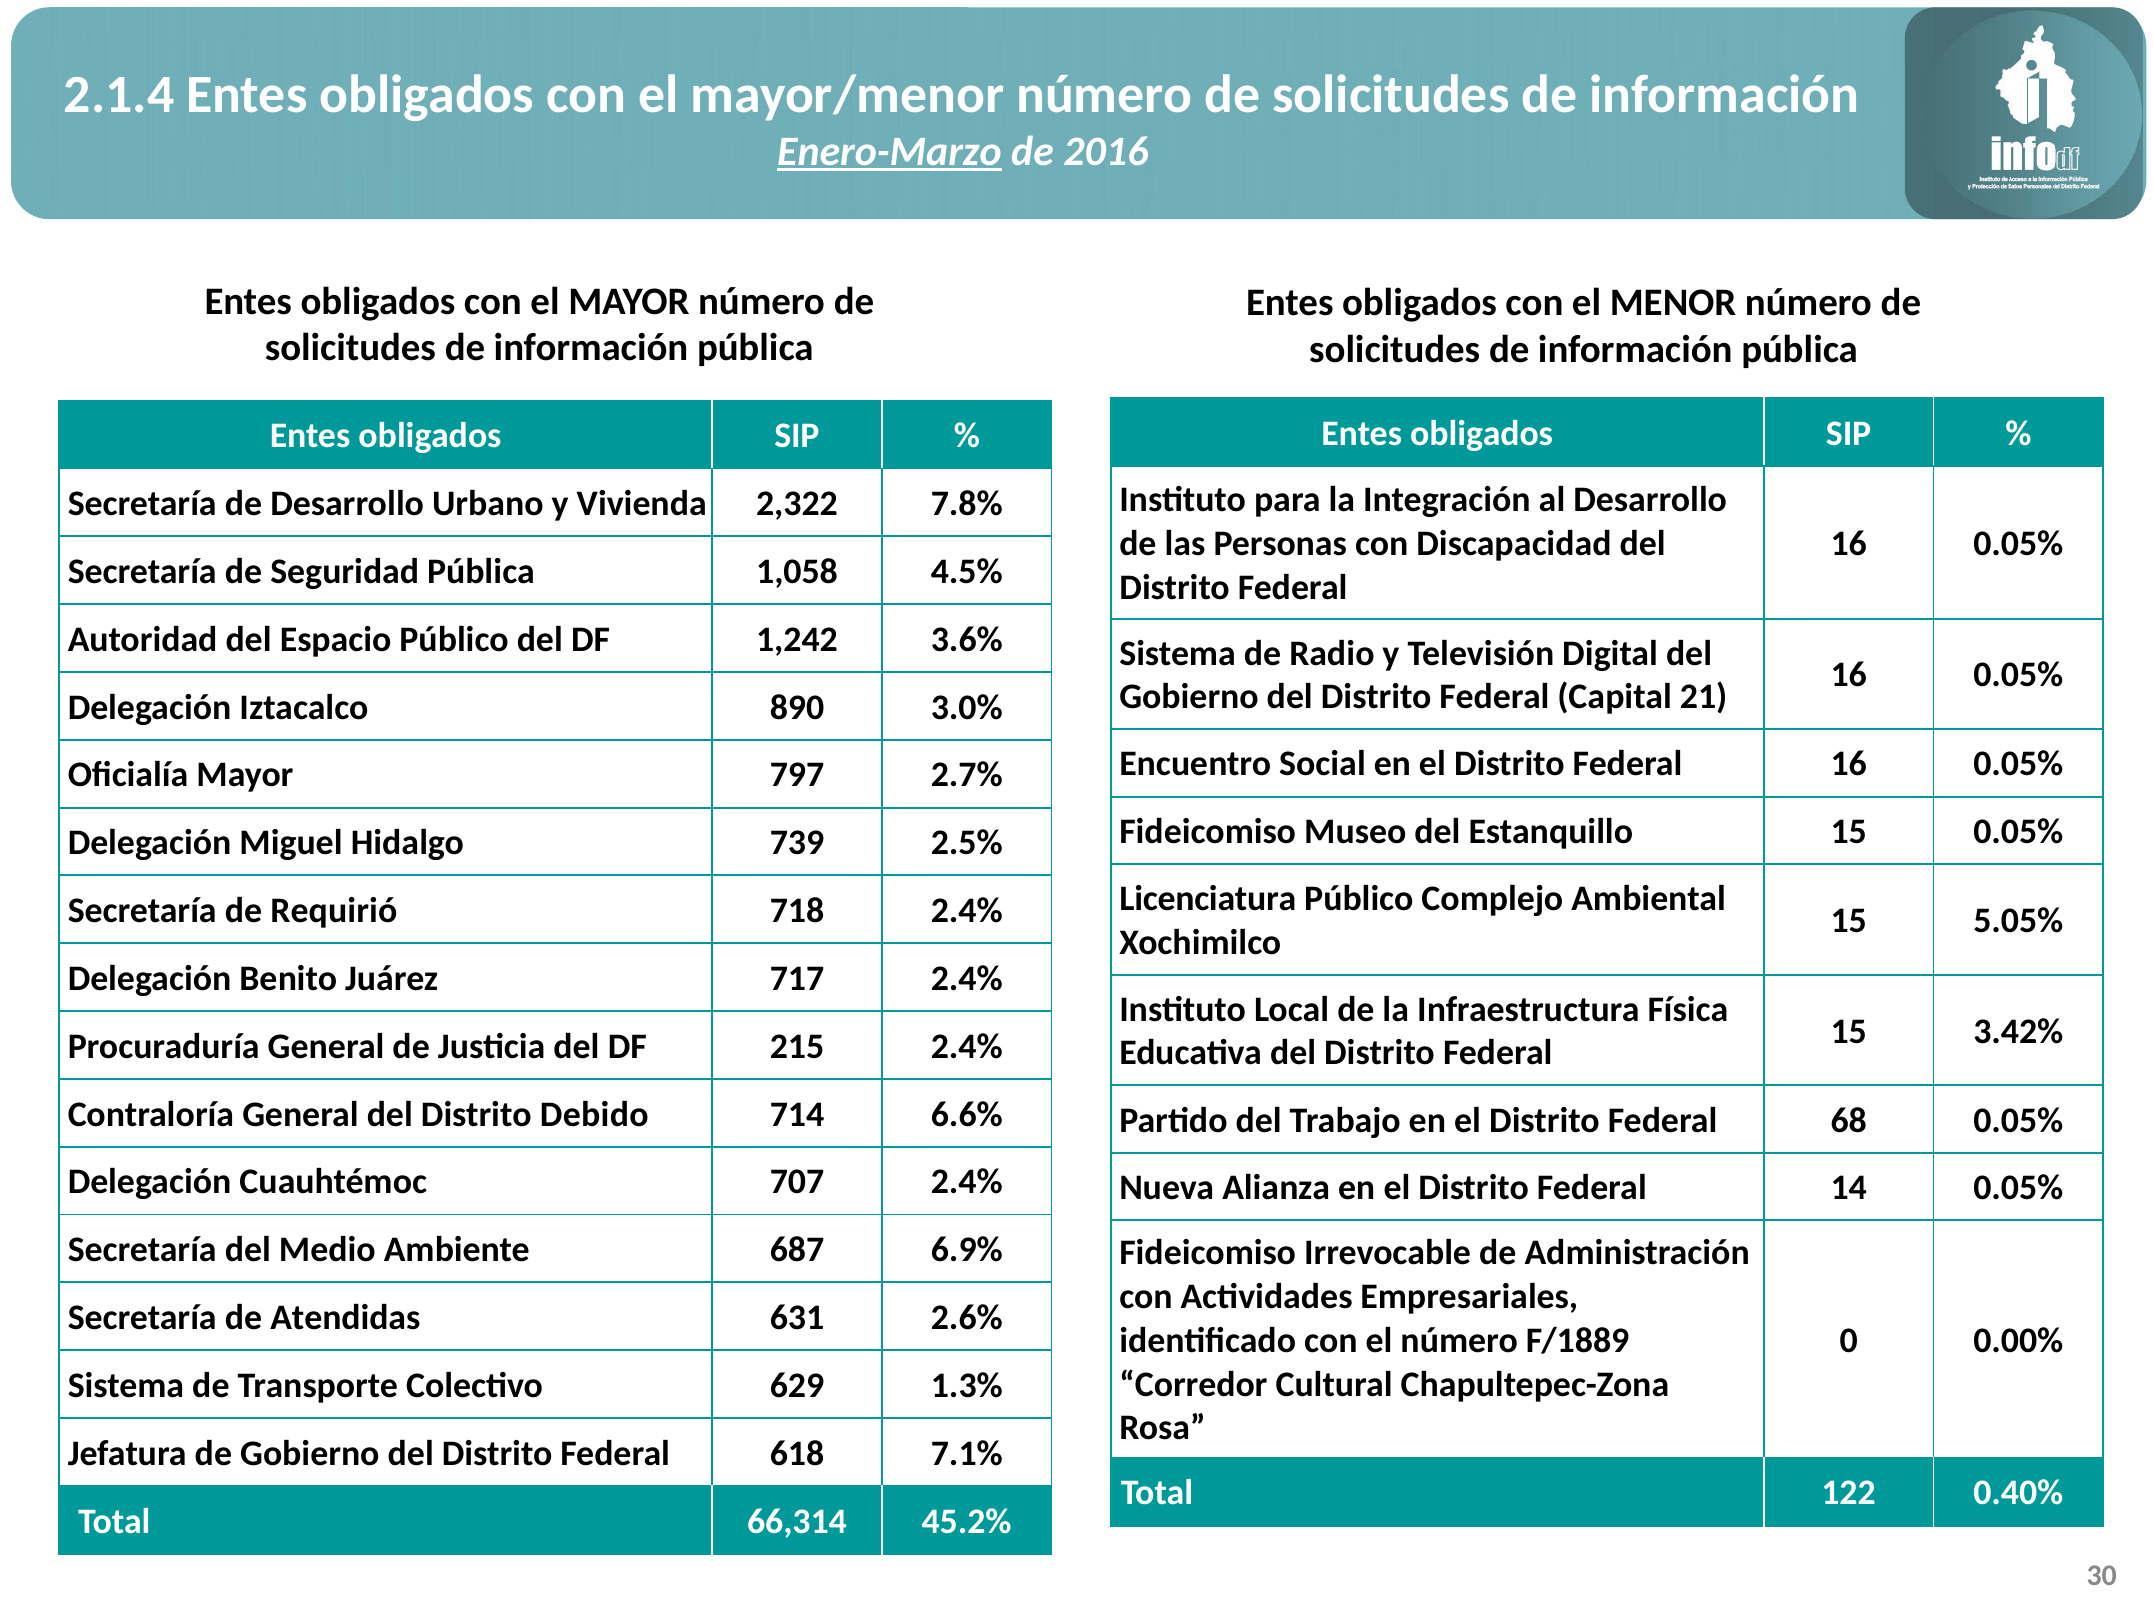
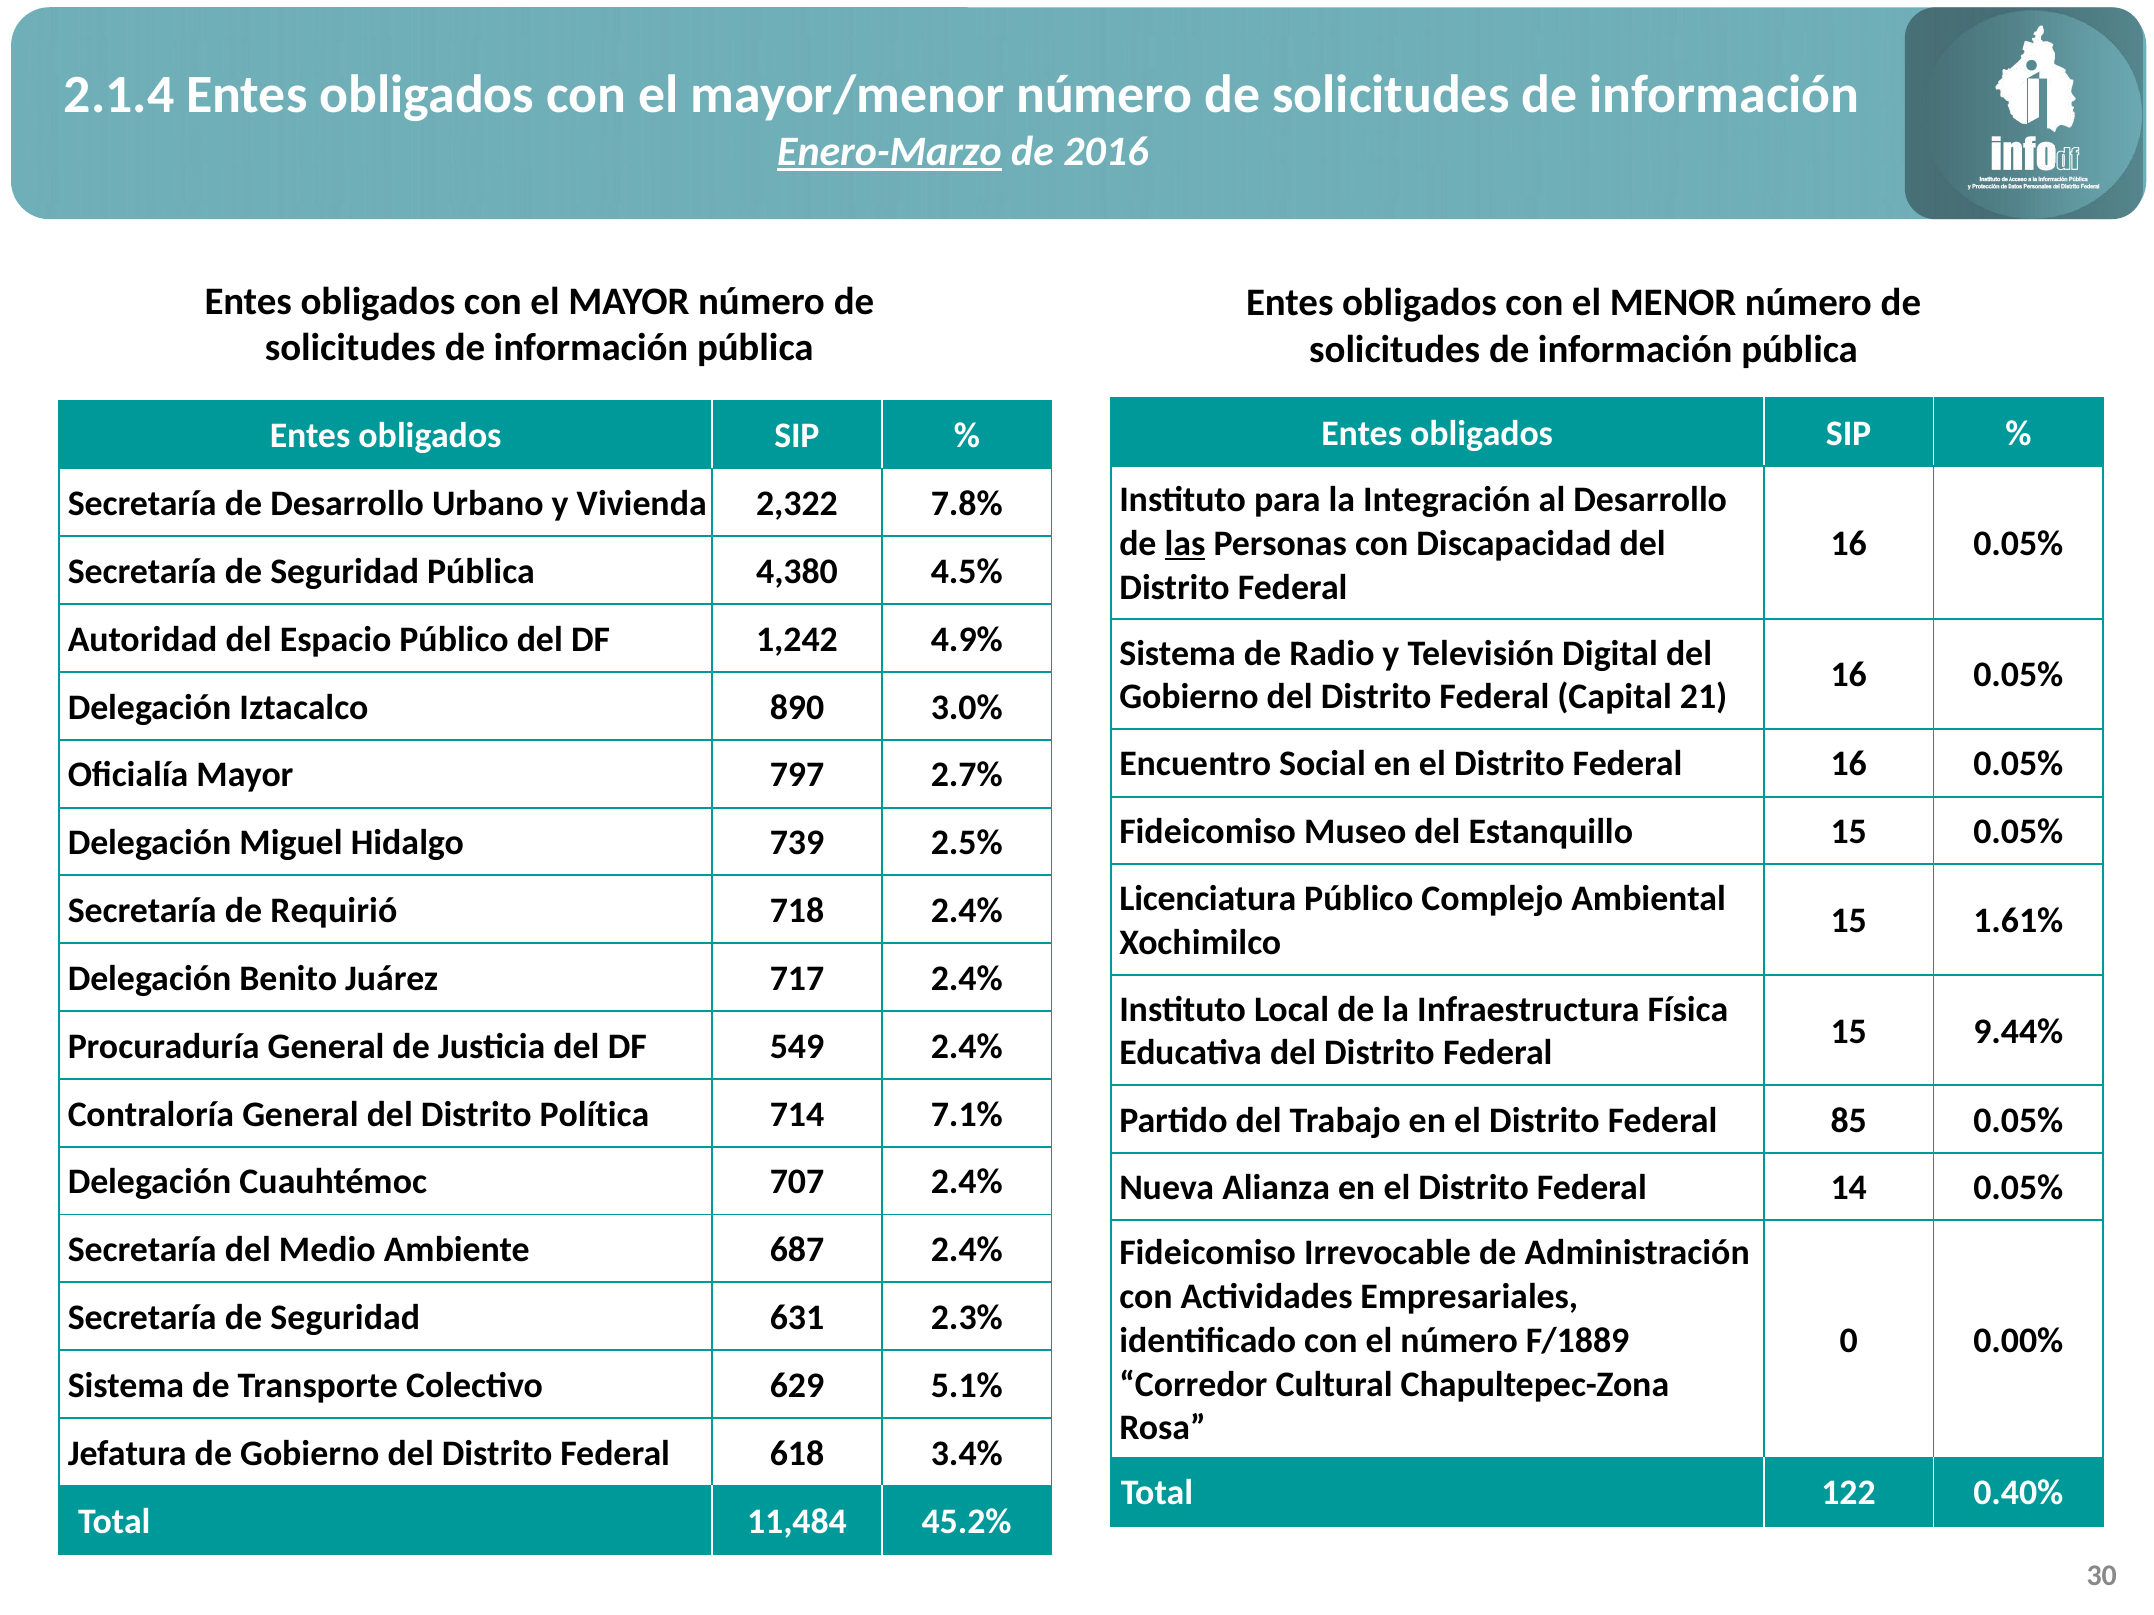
las underline: none -> present
1,058: 1,058 -> 4,380
3.6%: 3.6% -> 4.9%
5.05%: 5.05% -> 1.61%
3.42%: 3.42% -> 9.44%
215: 215 -> 549
Debido: Debido -> Política
6.6%: 6.6% -> 7.1%
68: 68 -> 85
687 6.9%: 6.9% -> 2.4%
Atendidas at (345, 1318): Atendidas -> Seguridad
2.6%: 2.6% -> 2.3%
1.3%: 1.3% -> 5.1%
7.1%: 7.1% -> 3.4%
66,314: 66,314 -> 11,484
